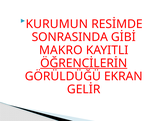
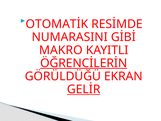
KURUMUN: KURUMUN -> OTOMATİK
SONRASINDA: SONRASINDA -> NUMARASINI
GELİR underline: none -> present
